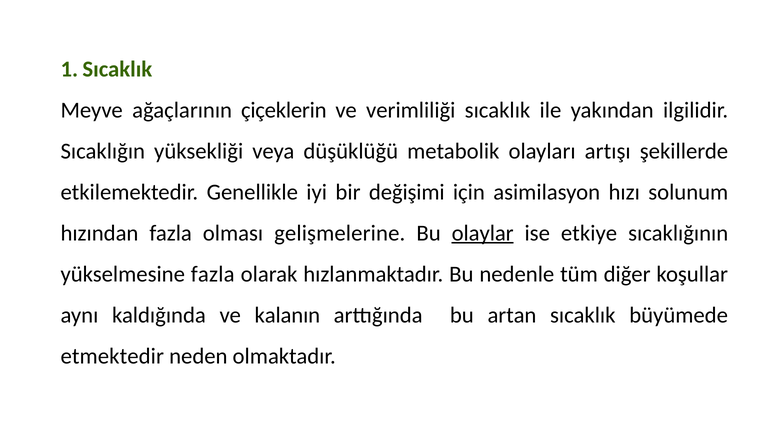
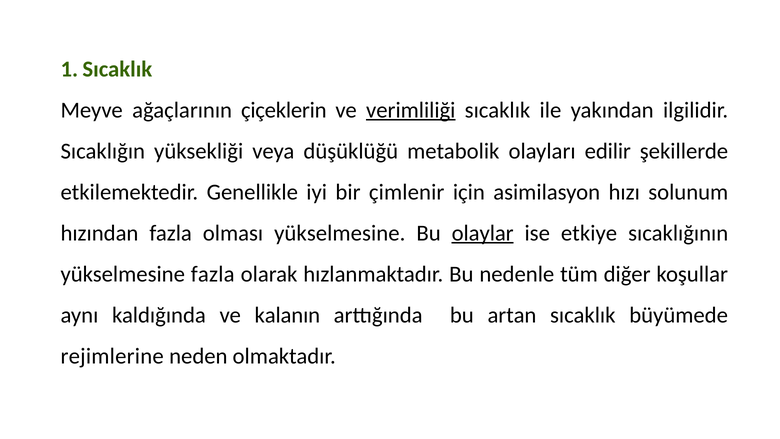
verimliliği underline: none -> present
artışı: artışı -> edilir
değişimi: değişimi -> çimlenir
olması gelişmelerine: gelişmelerine -> yükselmesine
etmektedir: etmektedir -> rejimlerine
